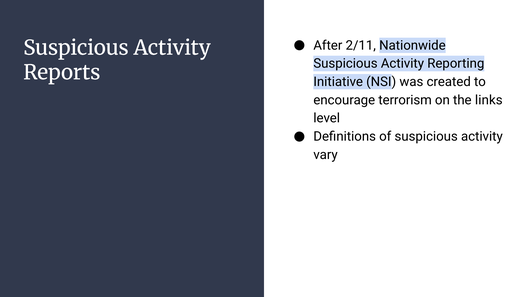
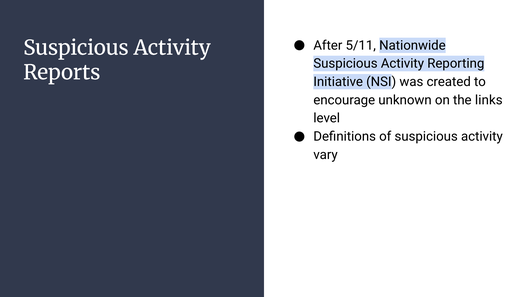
2/11: 2/11 -> 5/11
terrorism: terrorism -> unknown
